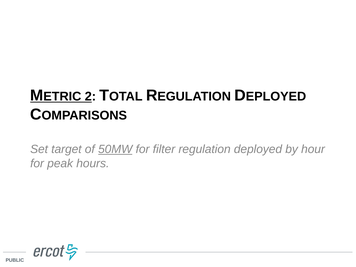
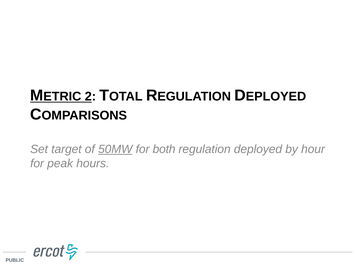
filter: filter -> both
